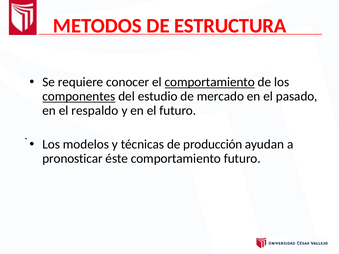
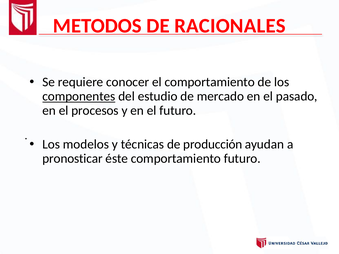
ESTRUCTURA: ESTRUCTURA -> RACIONALES
comportamiento at (210, 82) underline: present -> none
respaldo: respaldo -> procesos
